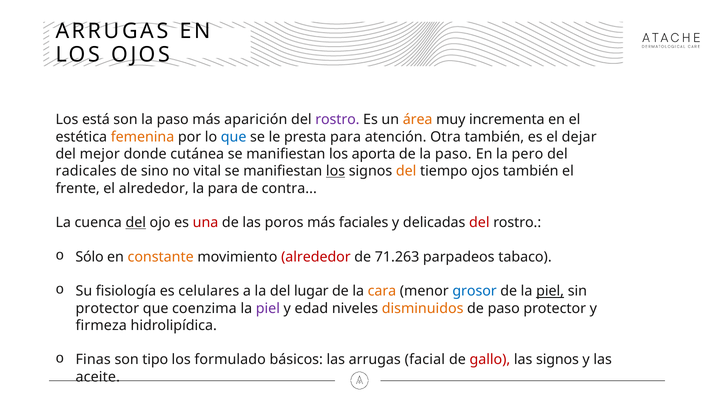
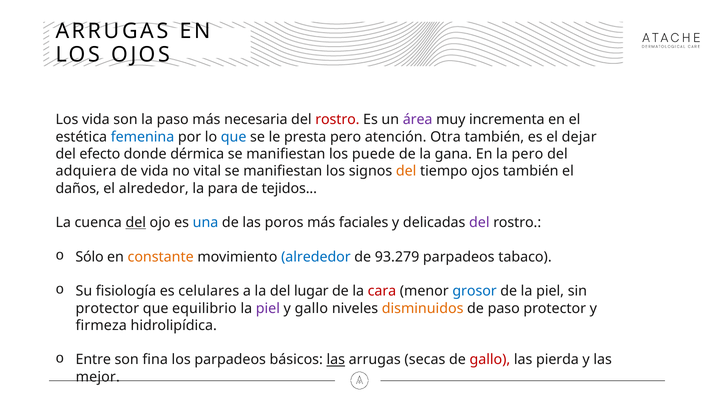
Los está: está -> vida
aparición: aparición -> necesaria
rostro at (337, 120) colour: purple -> red
área colour: orange -> purple
femenina colour: orange -> blue
presta para: para -> pero
mejor: mejor -> efecto
cutánea: cutánea -> dérmica
aporta: aporta -> puede
de la paso: paso -> gana
radicales: radicales -> adquiera
de sino: sino -> vida
los at (336, 171) underline: present -> none
frente: frente -> daños
contra: contra -> tejidos
una colour: red -> blue
del at (479, 222) colour: red -> purple
alrededor at (316, 257) colour: red -> blue
71.263: 71.263 -> 93.279
cara colour: orange -> red
piel at (550, 291) underline: present -> none
coenzima: coenzima -> equilibrio
y edad: edad -> gallo
Finas: Finas -> Entre
tipo: tipo -> fina
los formulado: formulado -> parpadeos
las at (336, 359) underline: none -> present
facial: facial -> secas
las signos: signos -> pierda
aceite: aceite -> mejor
